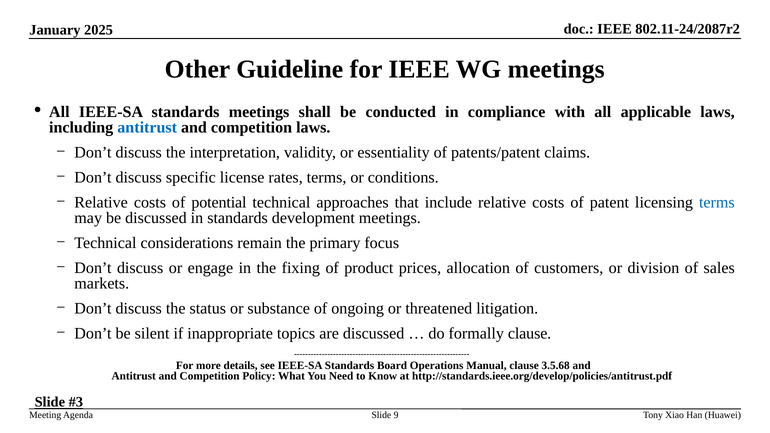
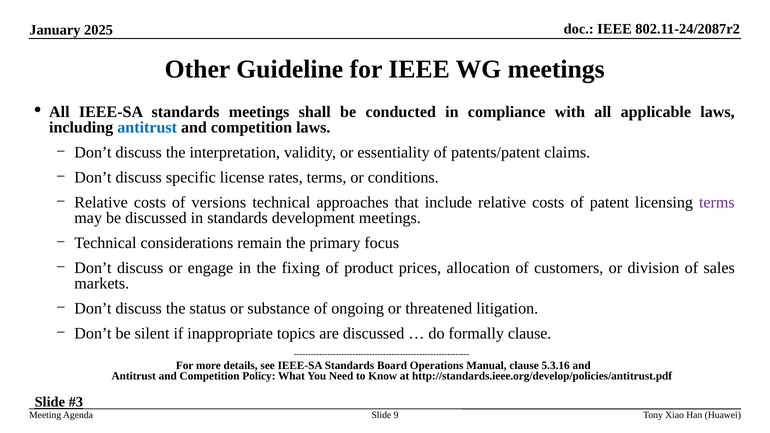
potential: potential -> versions
terms at (717, 203) colour: blue -> purple
3.5.68: 3.5.68 -> 5.3.16
